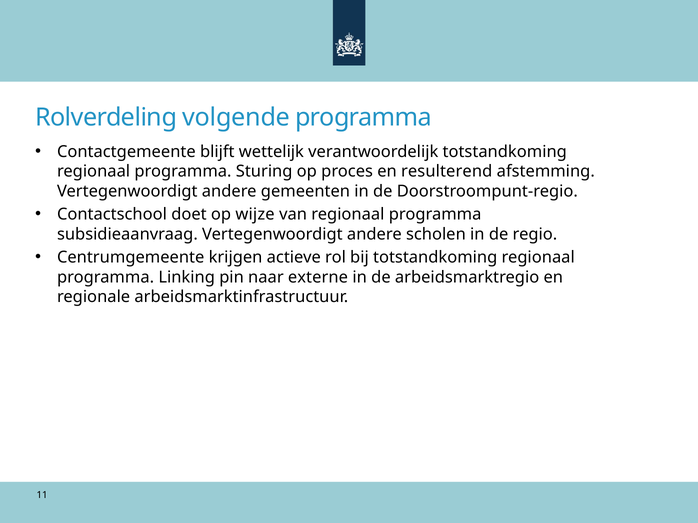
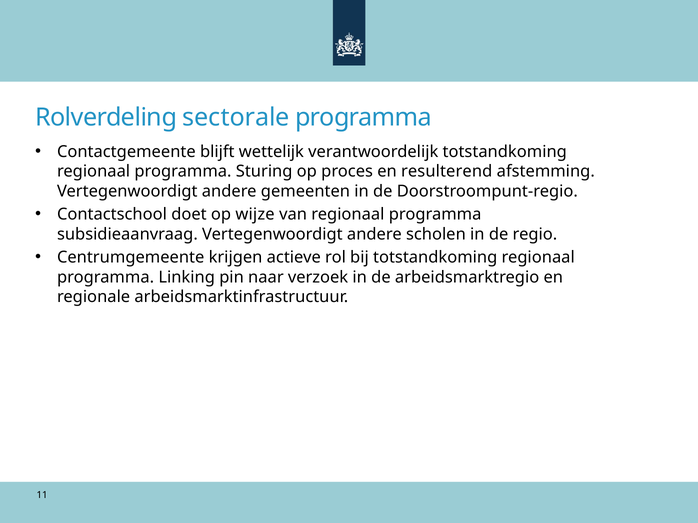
volgende: volgende -> sectorale
externe: externe -> verzoek
